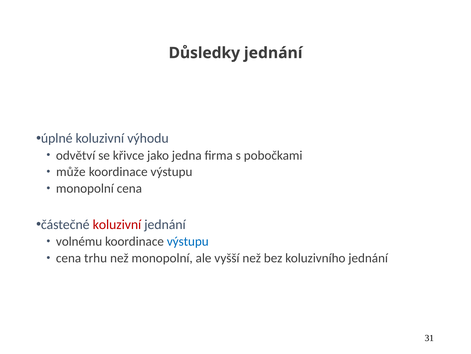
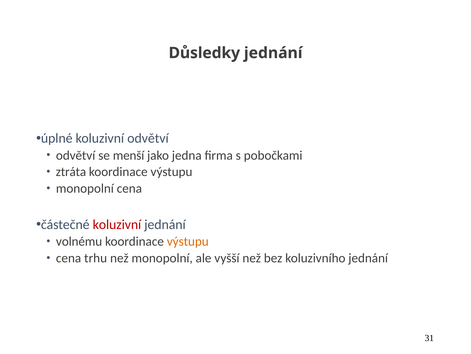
koluzivní výhodu: výhodu -> odvětví
křivce: křivce -> menší
může: může -> ztráta
výstupu at (188, 241) colour: blue -> orange
